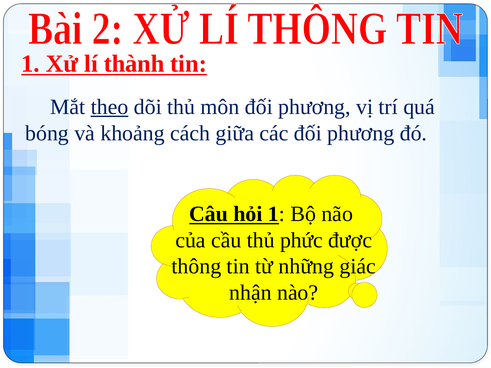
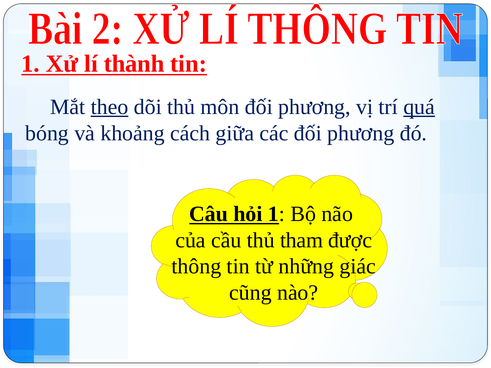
quá underline: none -> present
phức: phức -> tham
nhận: nhận -> cũng
